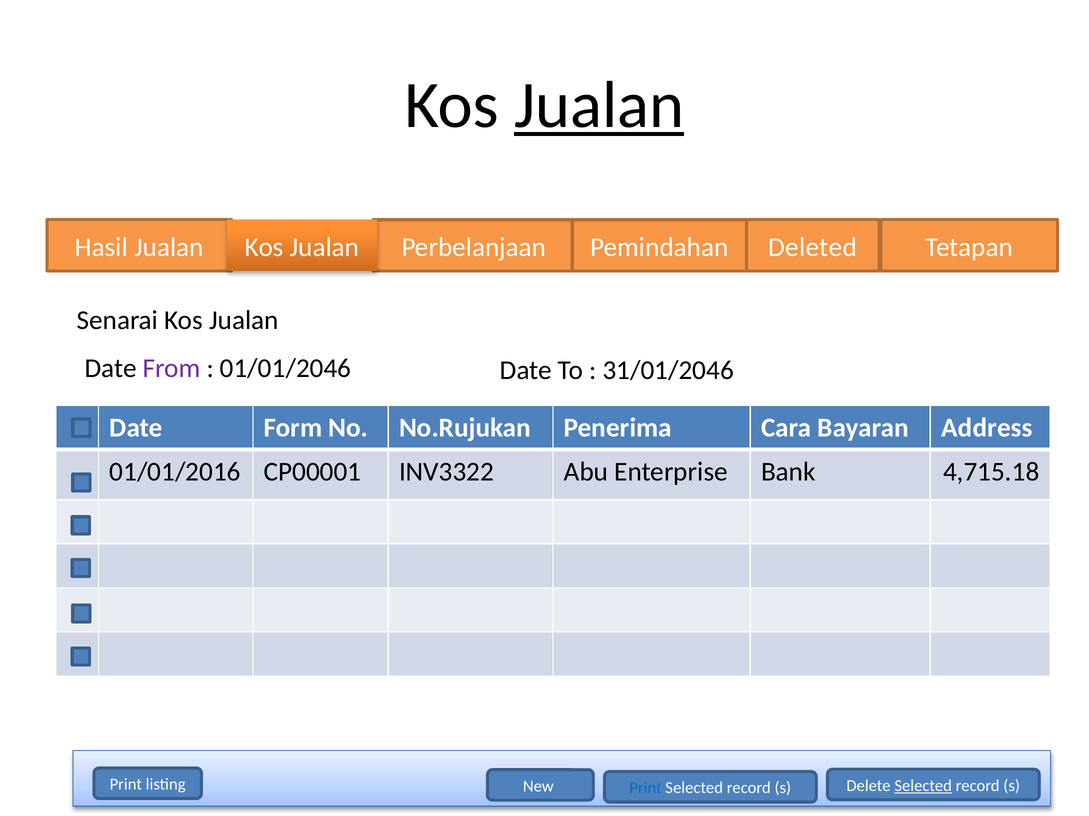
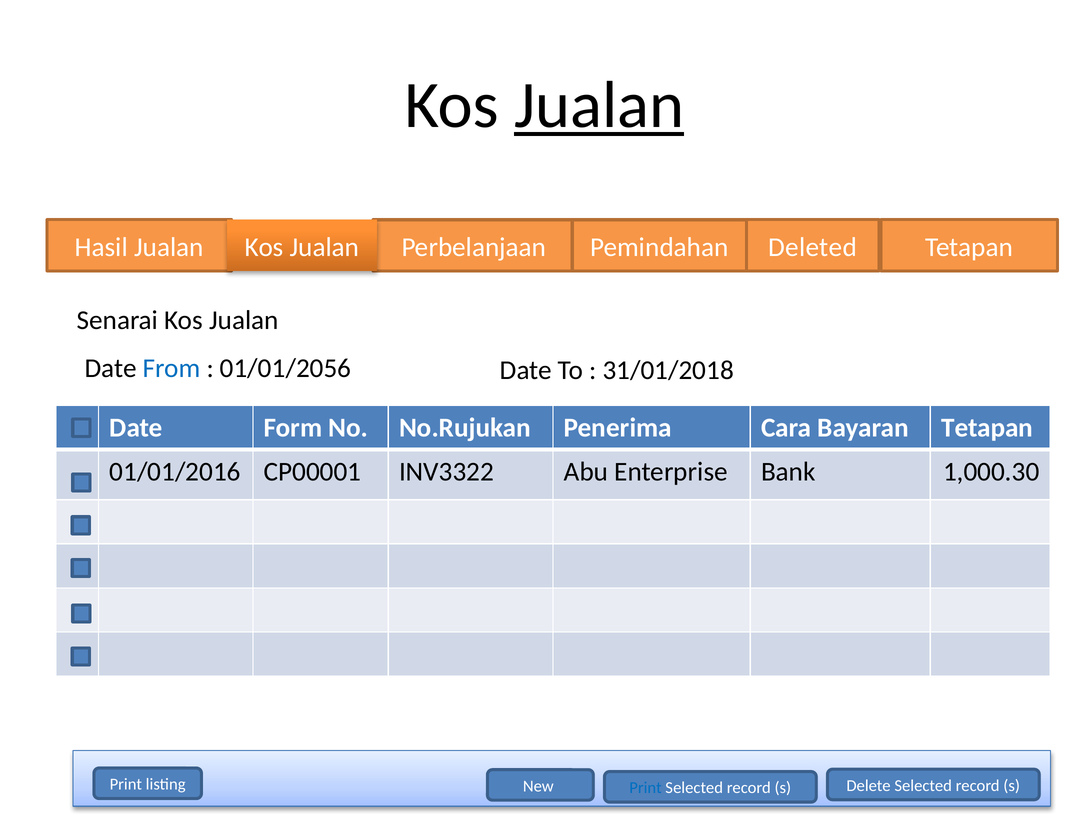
From colour: purple -> blue
01/01/2046: 01/01/2046 -> 01/01/2056
31/01/2046: 31/01/2046 -> 31/01/2018
Bayaran Address: Address -> Tetapan
4,715.18: 4,715.18 -> 1,000.30
Selected at (923, 786) underline: present -> none
